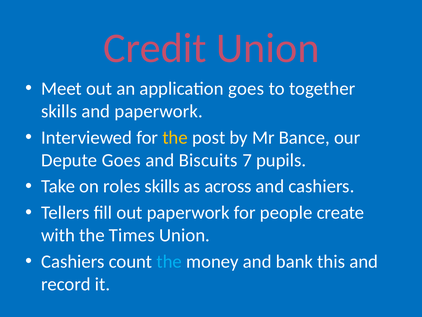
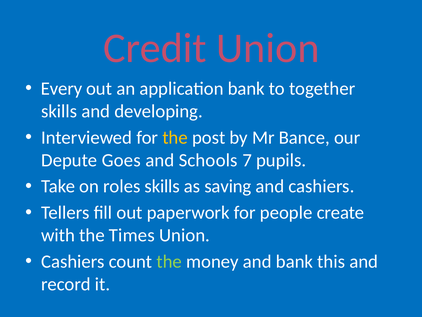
Meet: Meet -> Every
application goes: goes -> bank
and paperwork: paperwork -> developing
Biscuits: Biscuits -> Schools
across: across -> saving
the at (169, 261) colour: light blue -> light green
